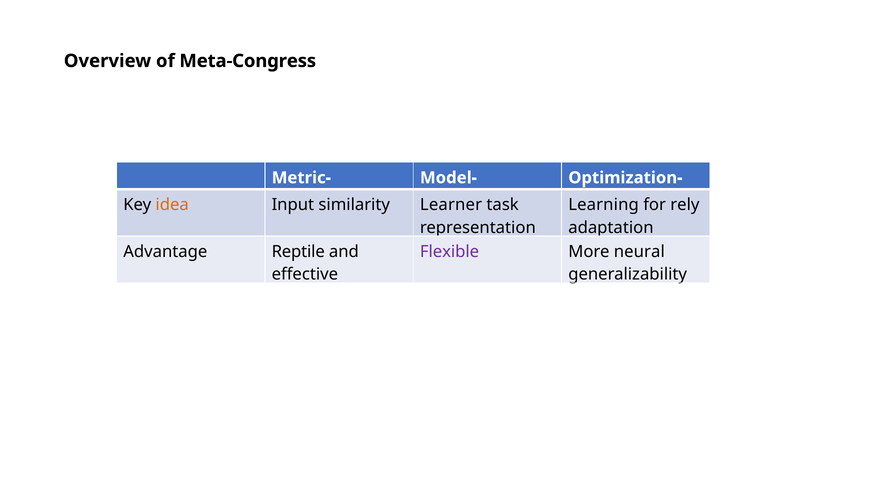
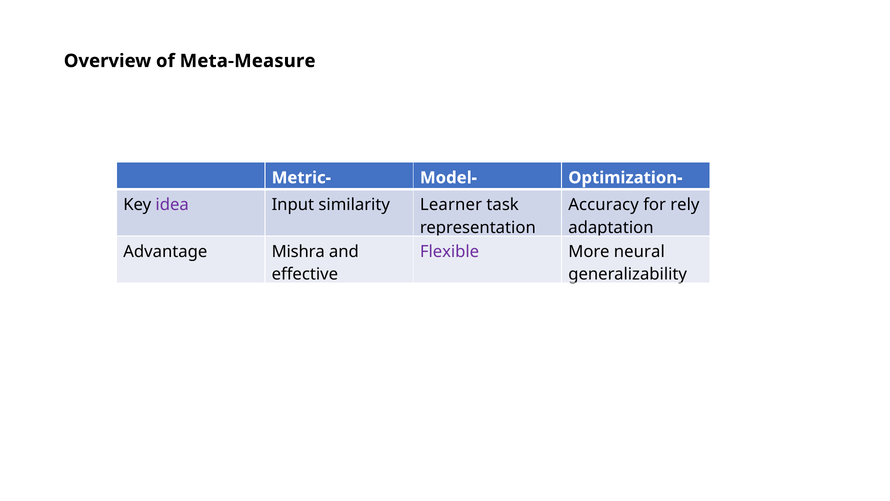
Meta-Congress: Meta-Congress -> Meta-Measure
idea colour: orange -> purple
Learning: Learning -> Accuracy
Reptile: Reptile -> Mishra
